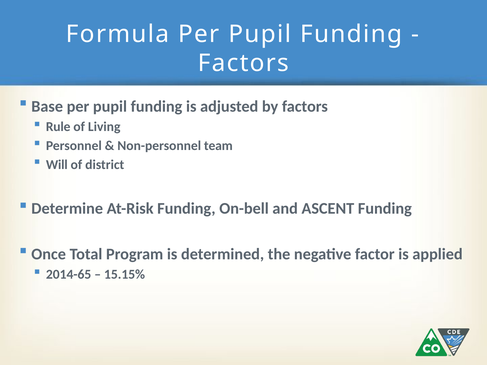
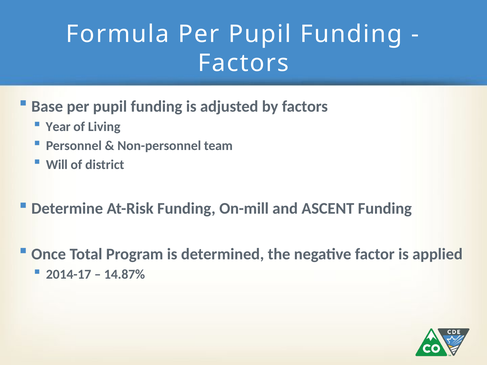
Rule: Rule -> Year
On-bell: On-bell -> On-mill
2014-65: 2014-65 -> 2014-17
15.15%: 15.15% -> 14.87%
